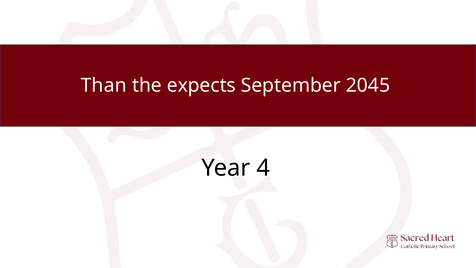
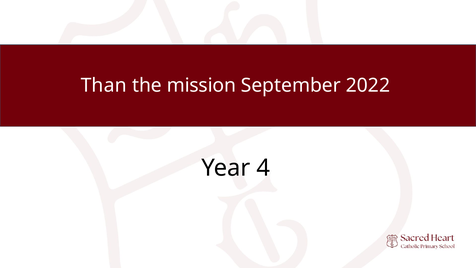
expects: expects -> mission
2045: 2045 -> 2022
